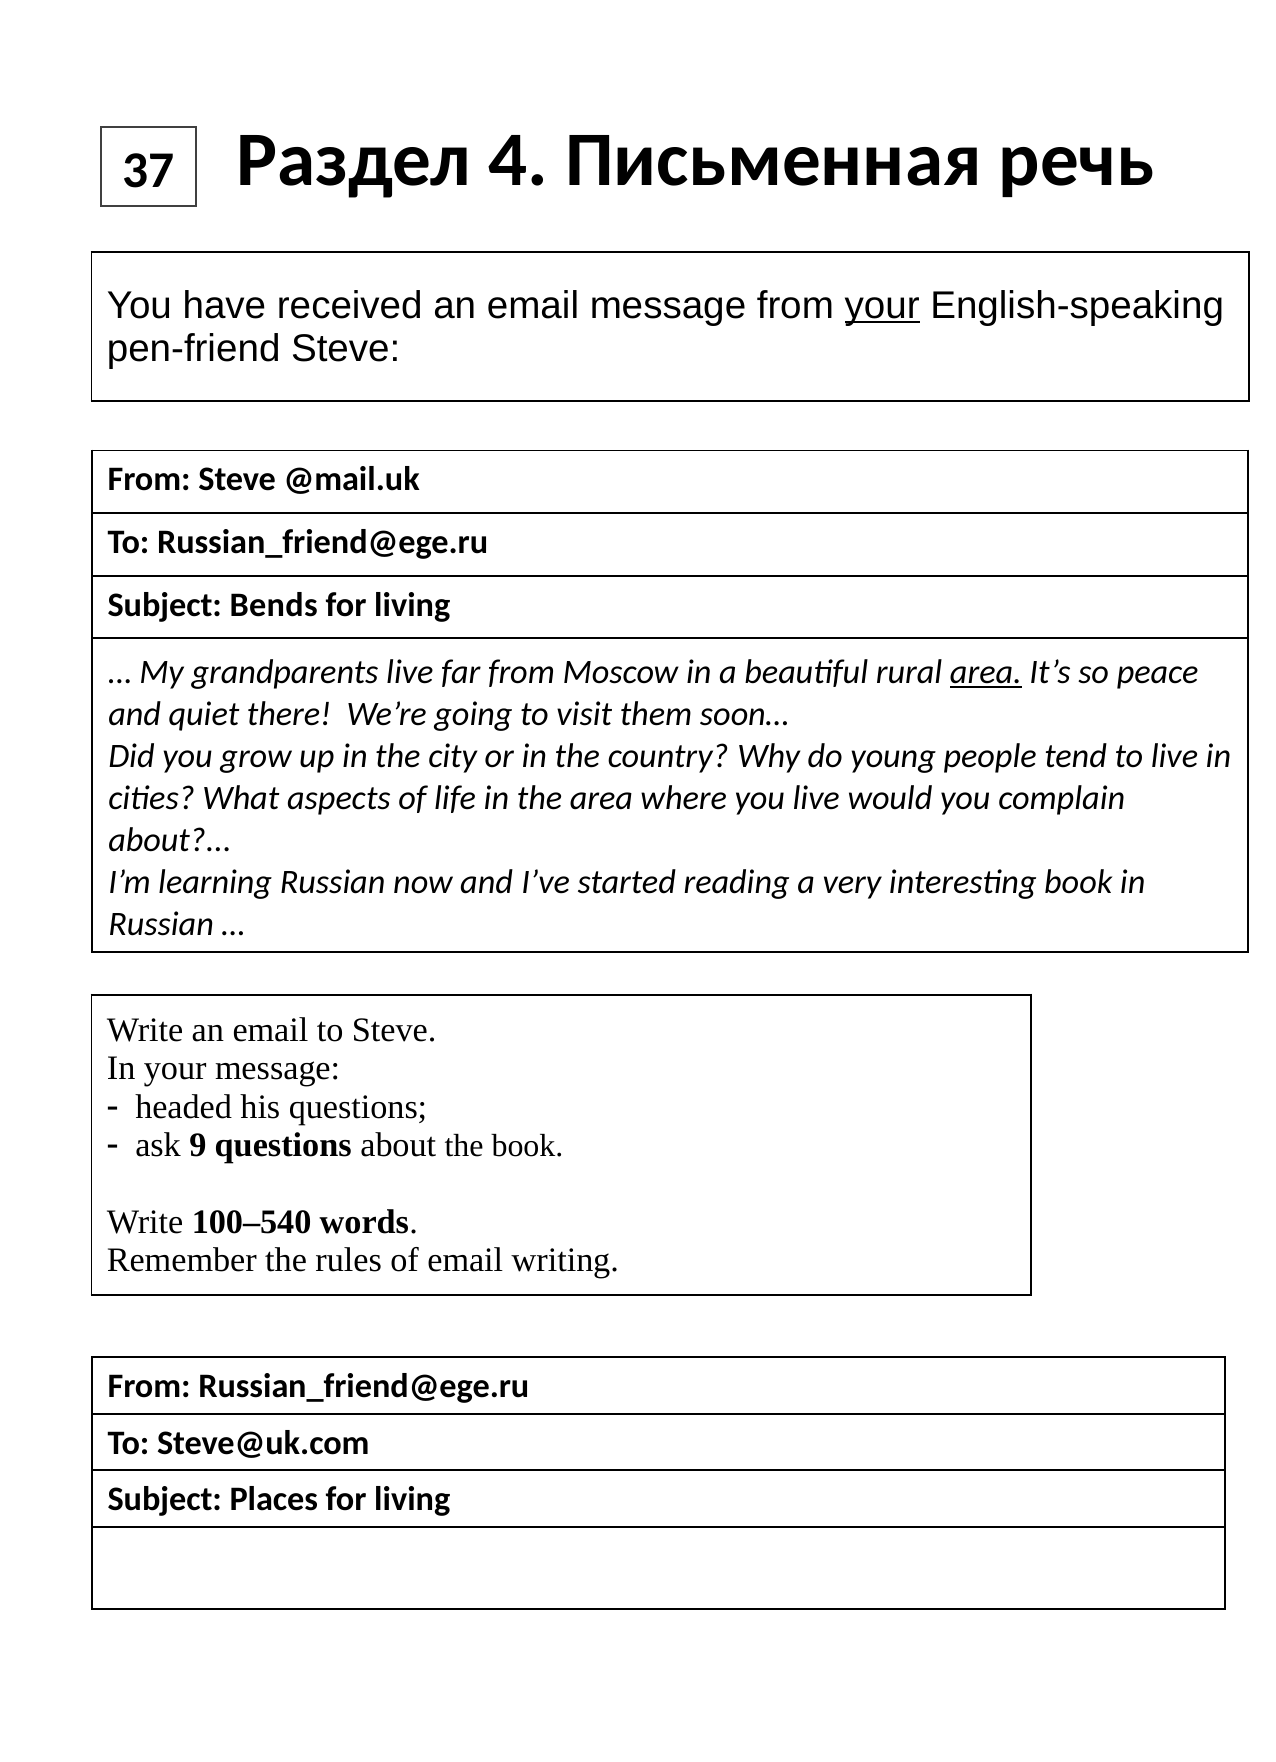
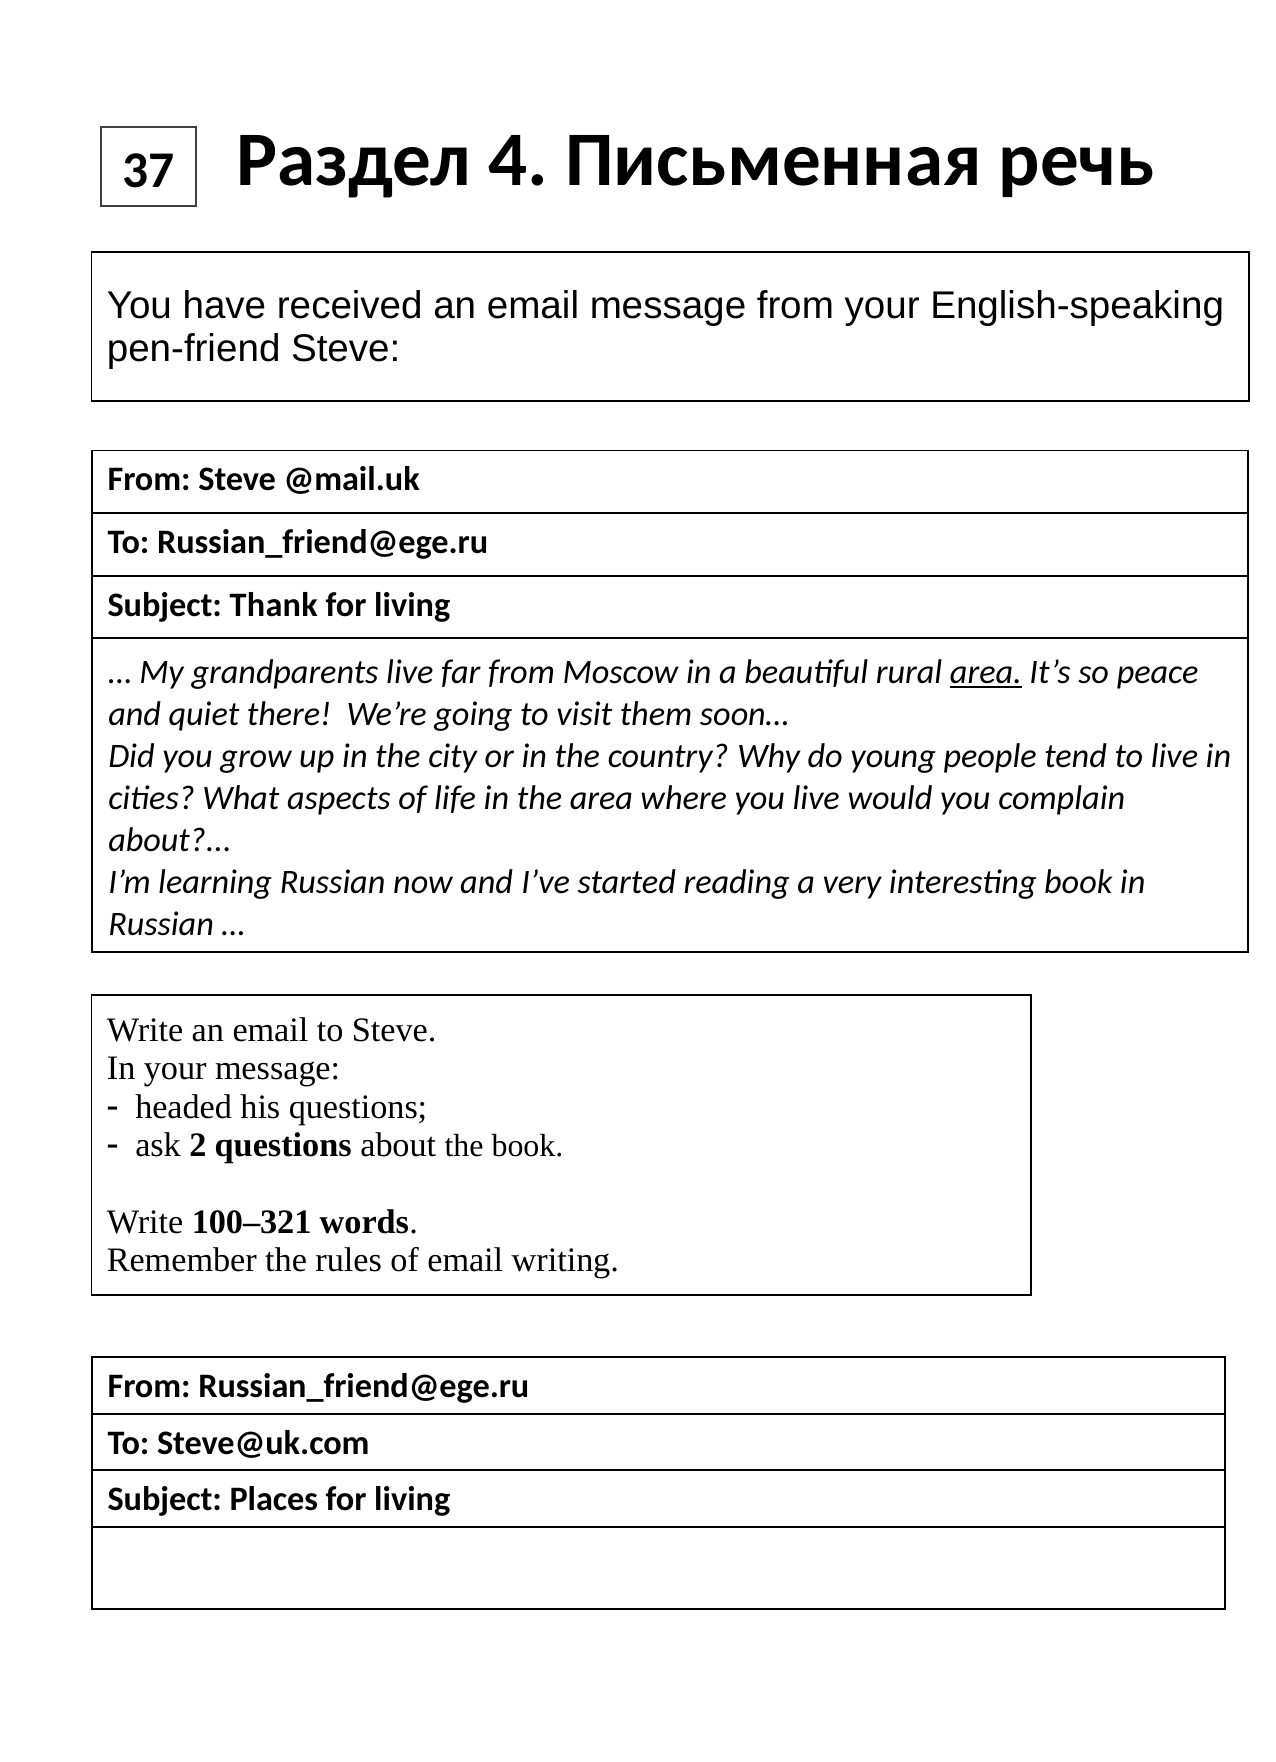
your at (882, 306) underline: present -> none
Bends: Bends -> Thank
9: 9 -> 2
100–540: 100–540 -> 100–321
